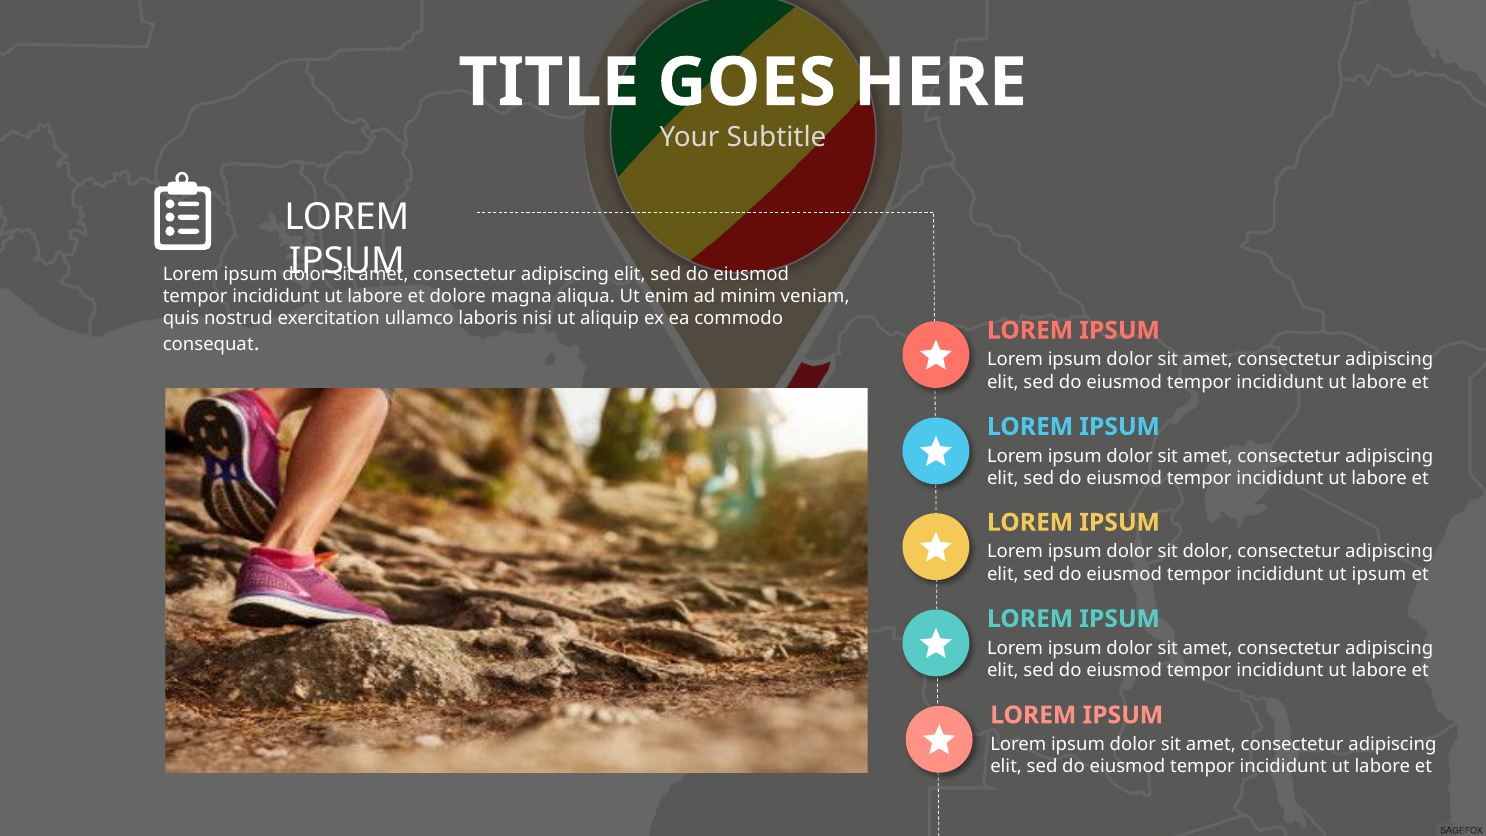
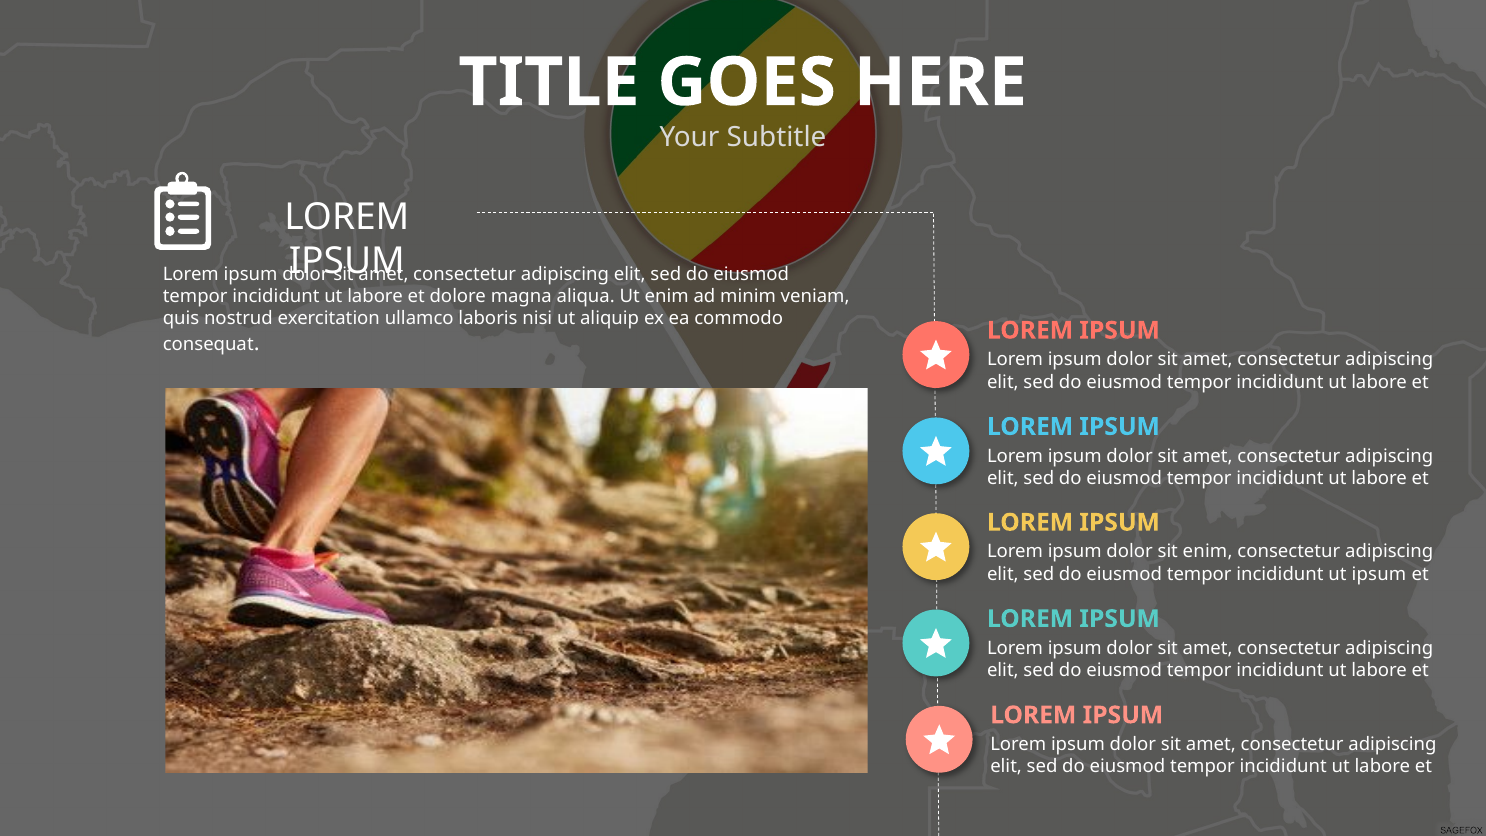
sit dolor: dolor -> enim
